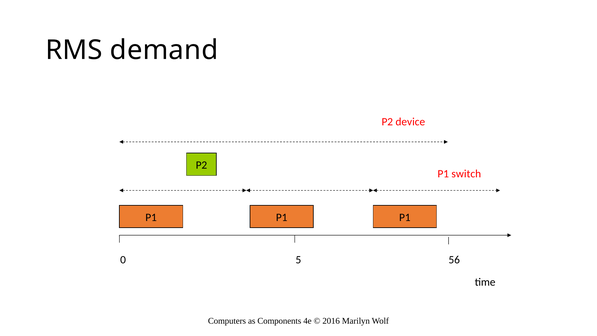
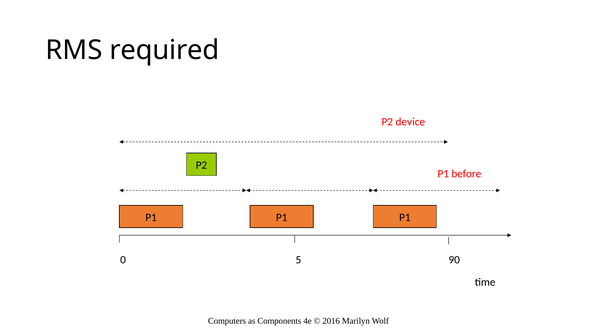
demand: demand -> required
switch: switch -> before
56: 56 -> 90
